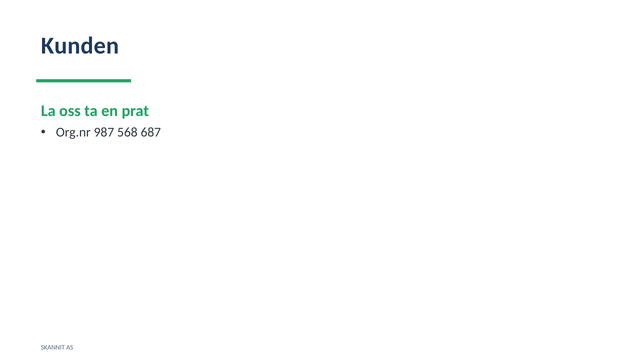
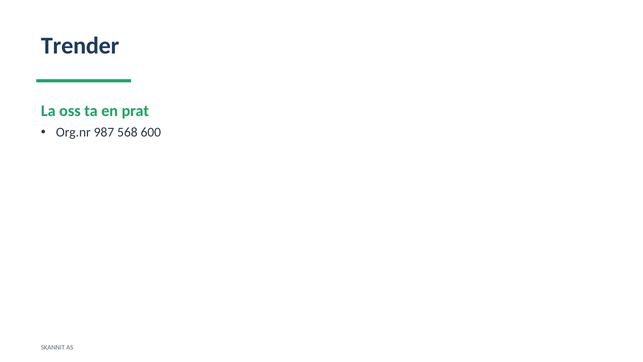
Kunden: Kunden -> Trender
687: 687 -> 600
